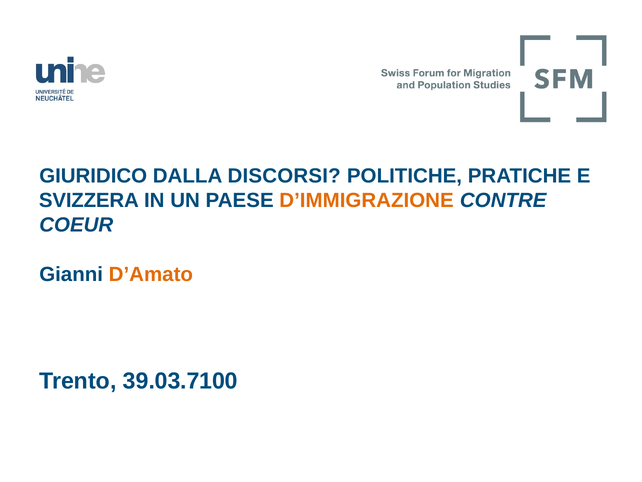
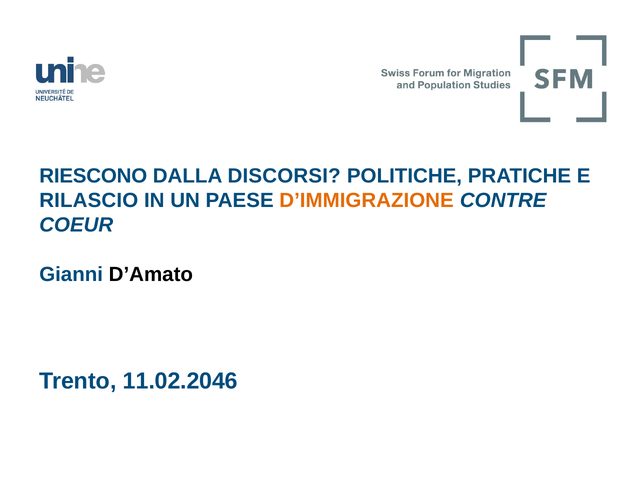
GIURIDICO: GIURIDICO -> RIESCONO
SVIZZERA: SVIZZERA -> RILASCIO
D’Amato colour: orange -> black
39.03.7100: 39.03.7100 -> 11.02.2046
